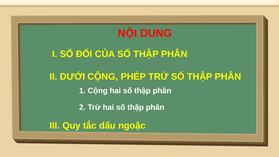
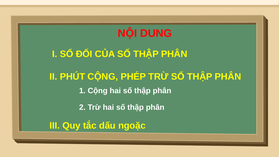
DƯỚI: DƯỚI -> PHÚT
